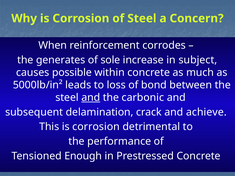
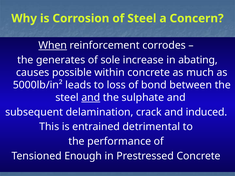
When underline: none -> present
subject: subject -> abating
carbonic: carbonic -> sulphate
achieve: achieve -> induced
This is corrosion: corrosion -> entrained
